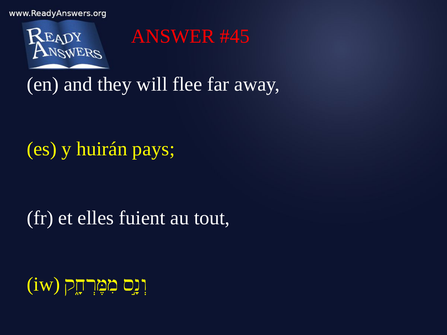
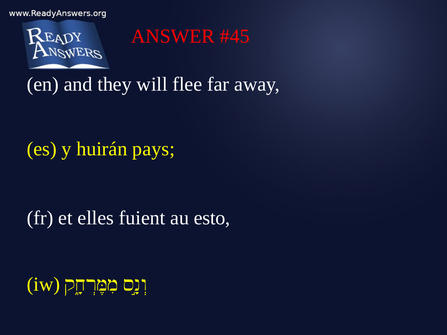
tout: tout -> esto
